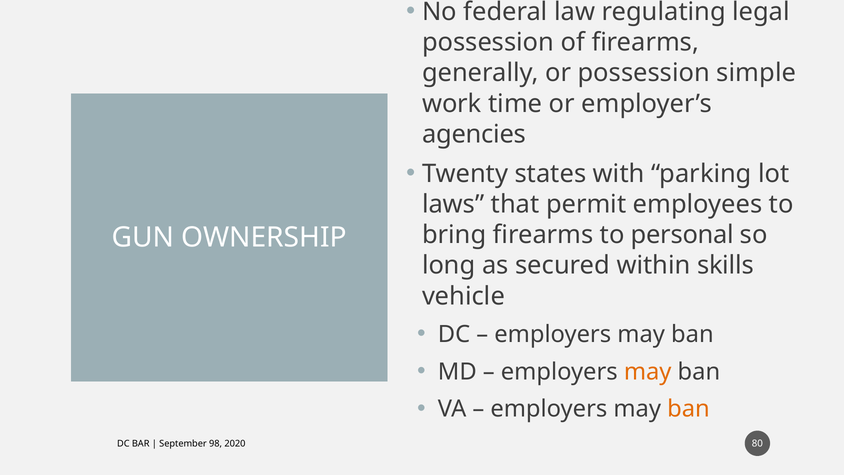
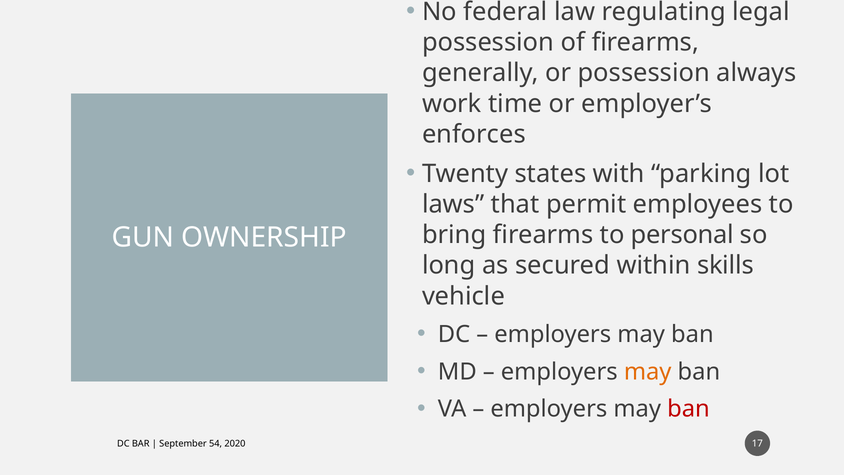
simple: simple -> always
agencies: agencies -> enforces
ban at (688, 409) colour: orange -> red
98: 98 -> 54
80: 80 -> 17
